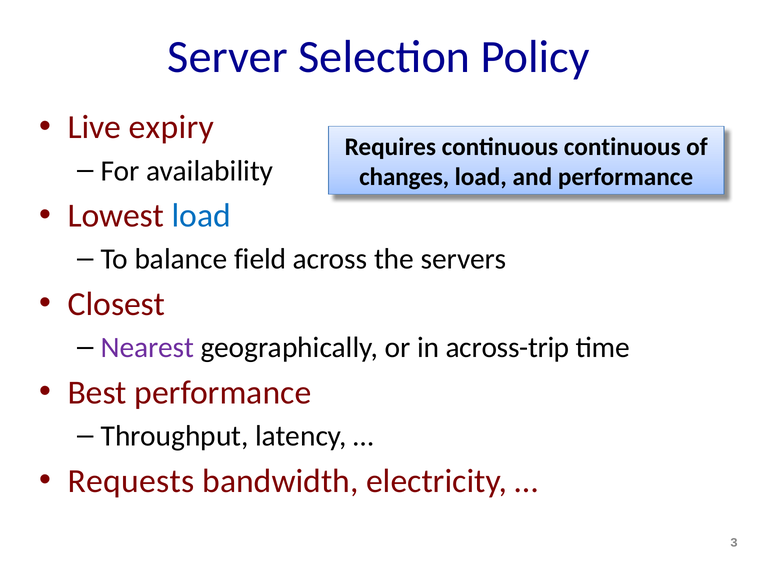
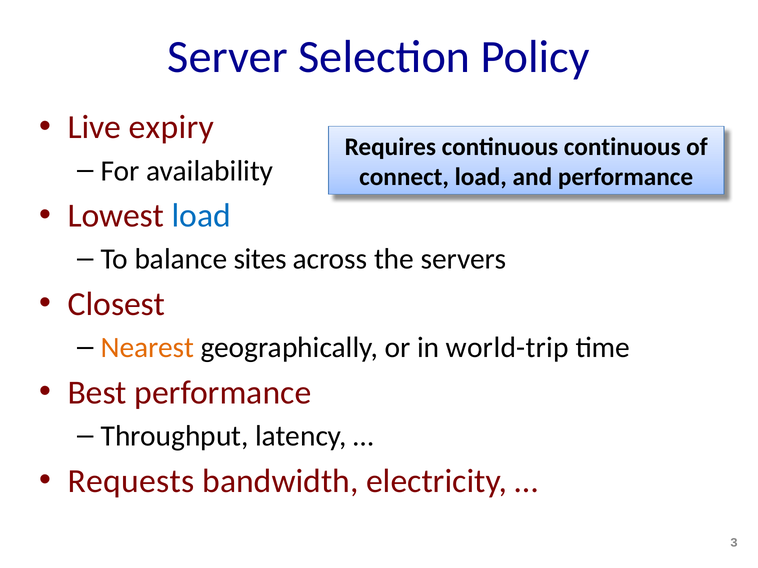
changes: changes -> connect
field: field -> sites
Nearest colour: purple -> orange
across-trip: across-trip -> world-trip
